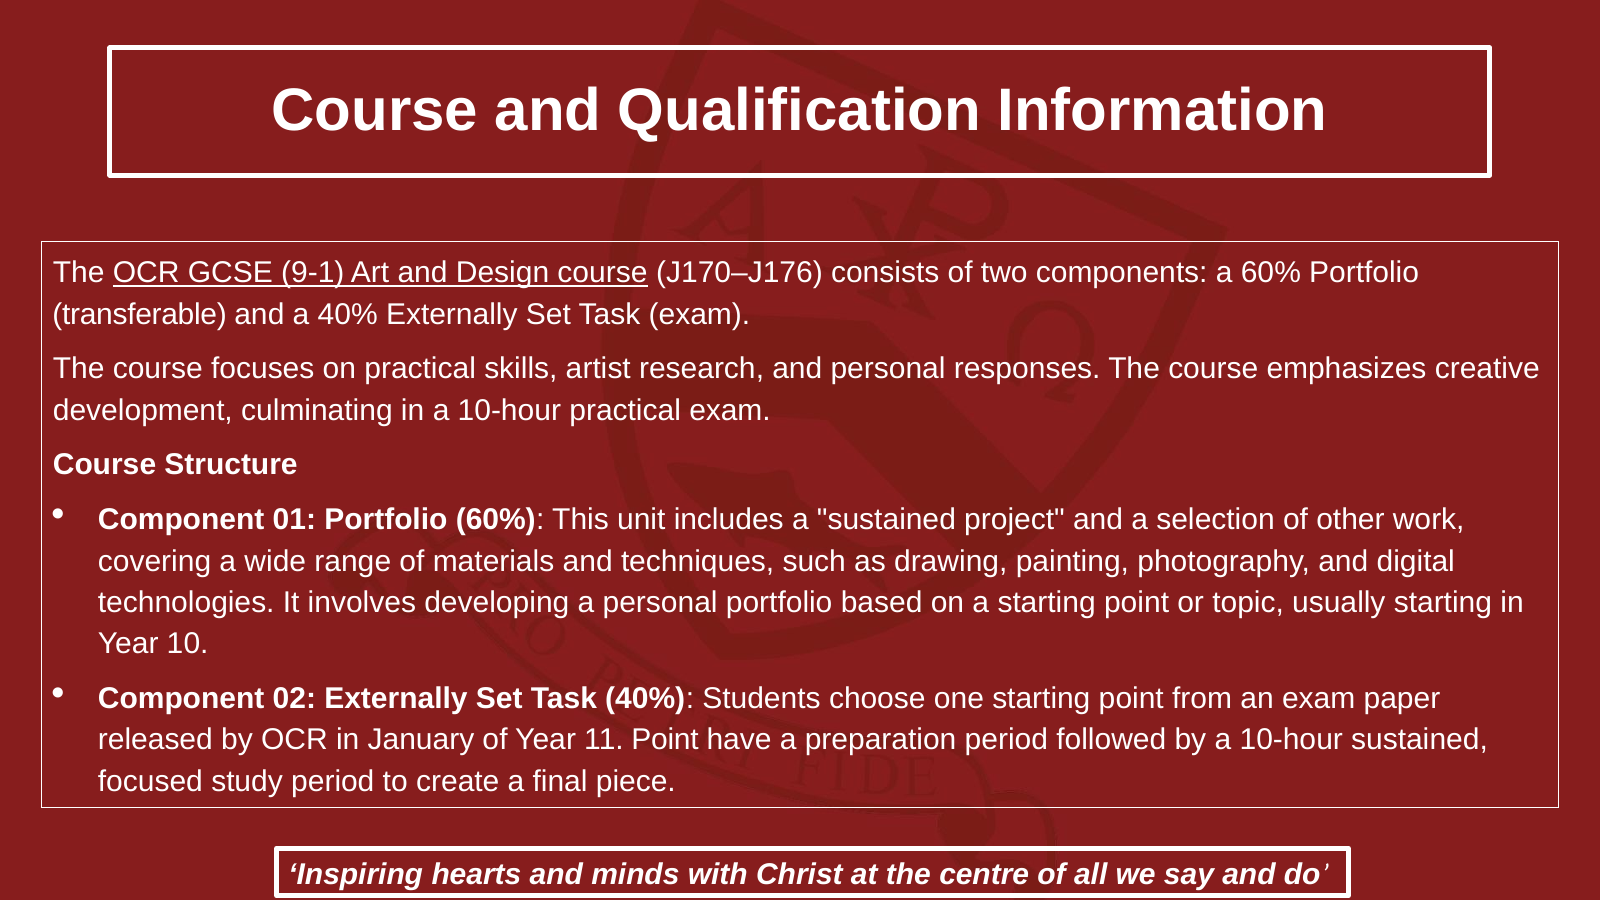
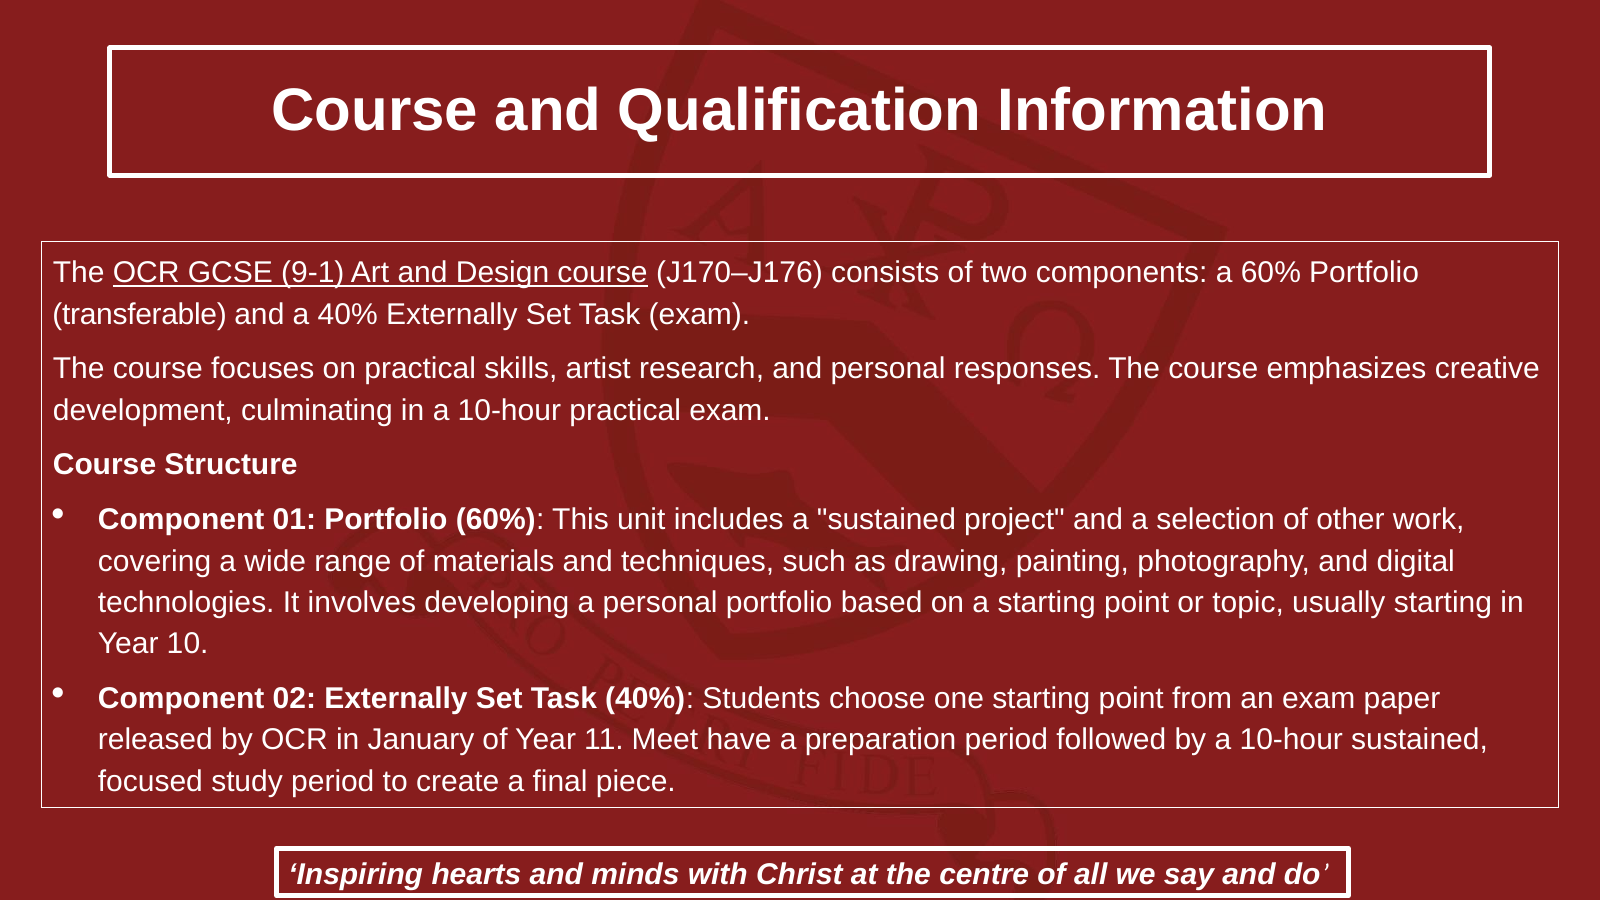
11 Point: Point -> Meet
